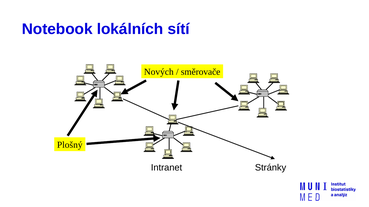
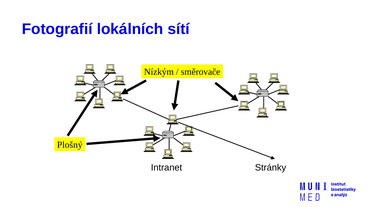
Notebook: Notebook -> Fotografií
Nových: Nových -> Nízkým
